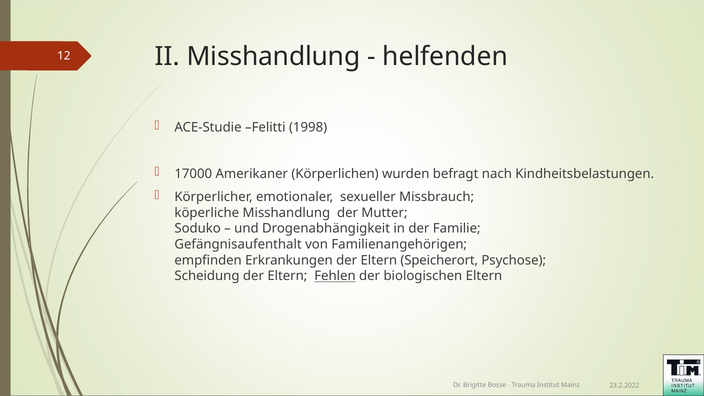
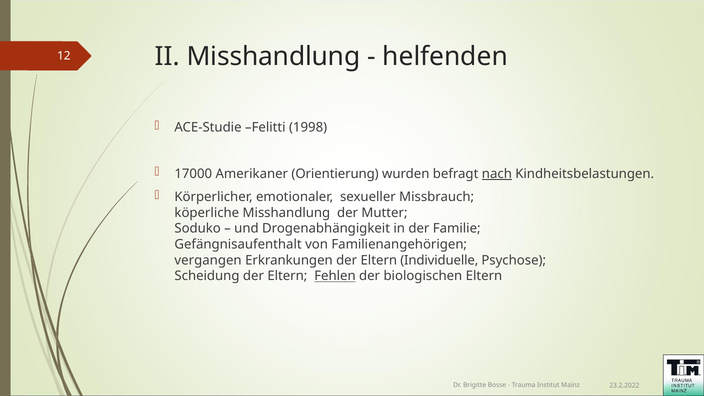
Körperlichen: Körperlichen -> Orientierung
nach underline: none -> present
empfinden: empfinden -> vergangen
Speicherort: Speicherort -> Individuelle
